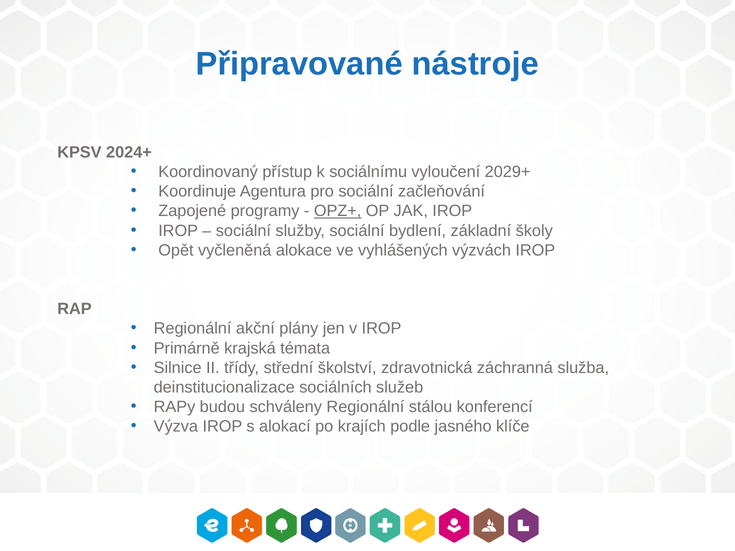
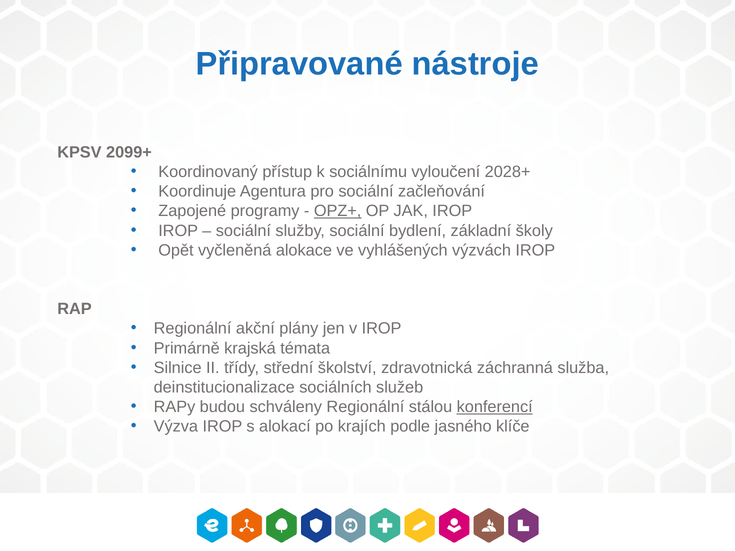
2024+: 2024+ -> 2099+
2029+: 2029+ -> 2028+
konferencí underline: none -> present
